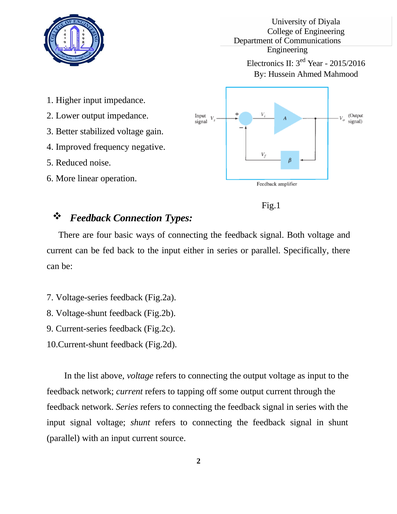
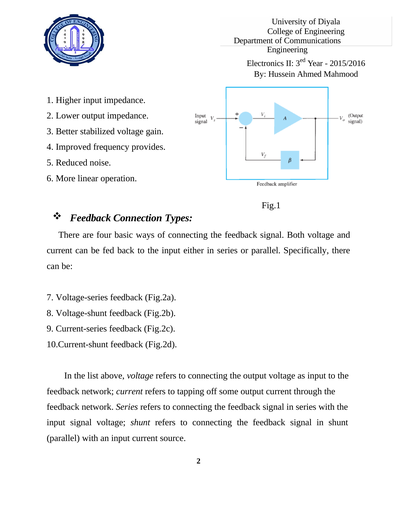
negative: negative -> provides
